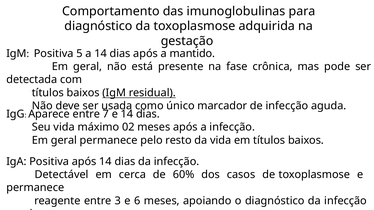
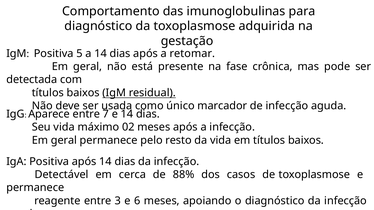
mantido: mantido -> retomar
60%: 60% -> 88%
